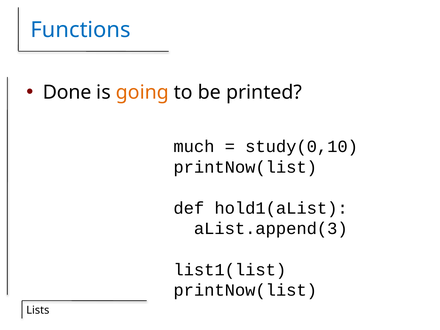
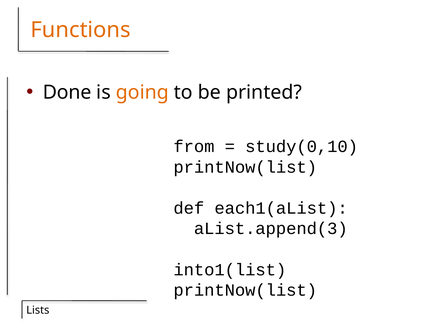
Functions colour: blue -> orange
much: much -> from
hold1(aList: hold1(aList -> each1(aList
list1(list: list1(list -> into1(list
